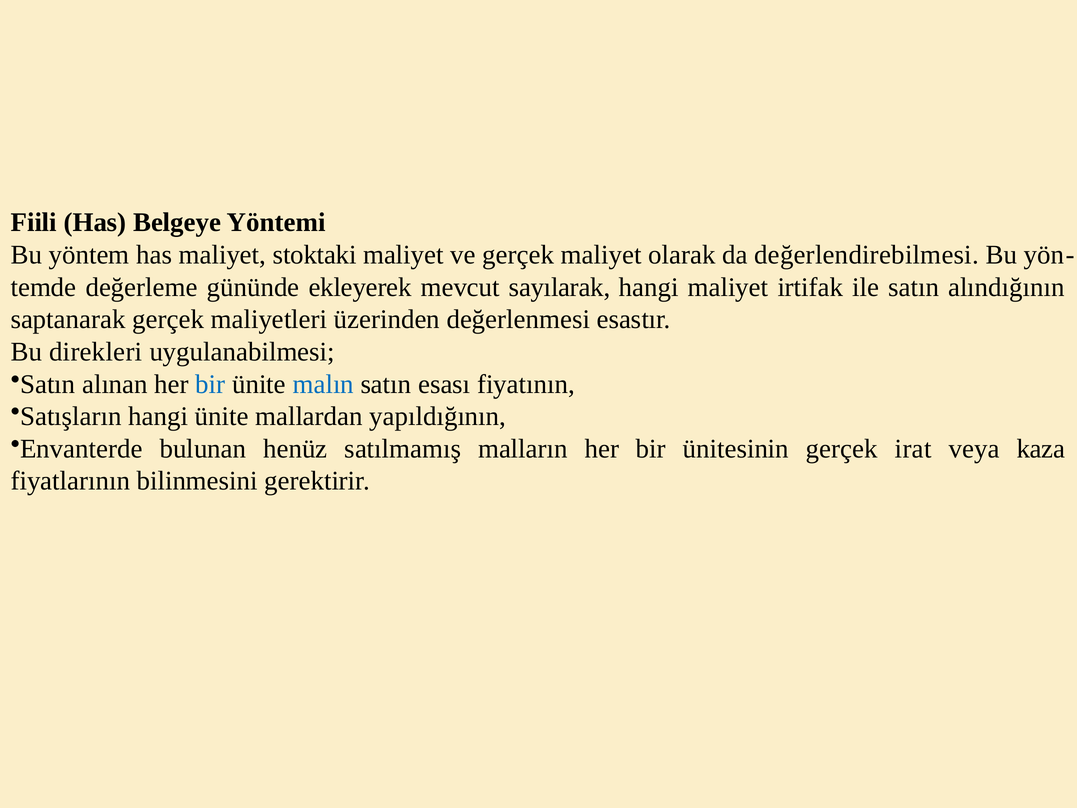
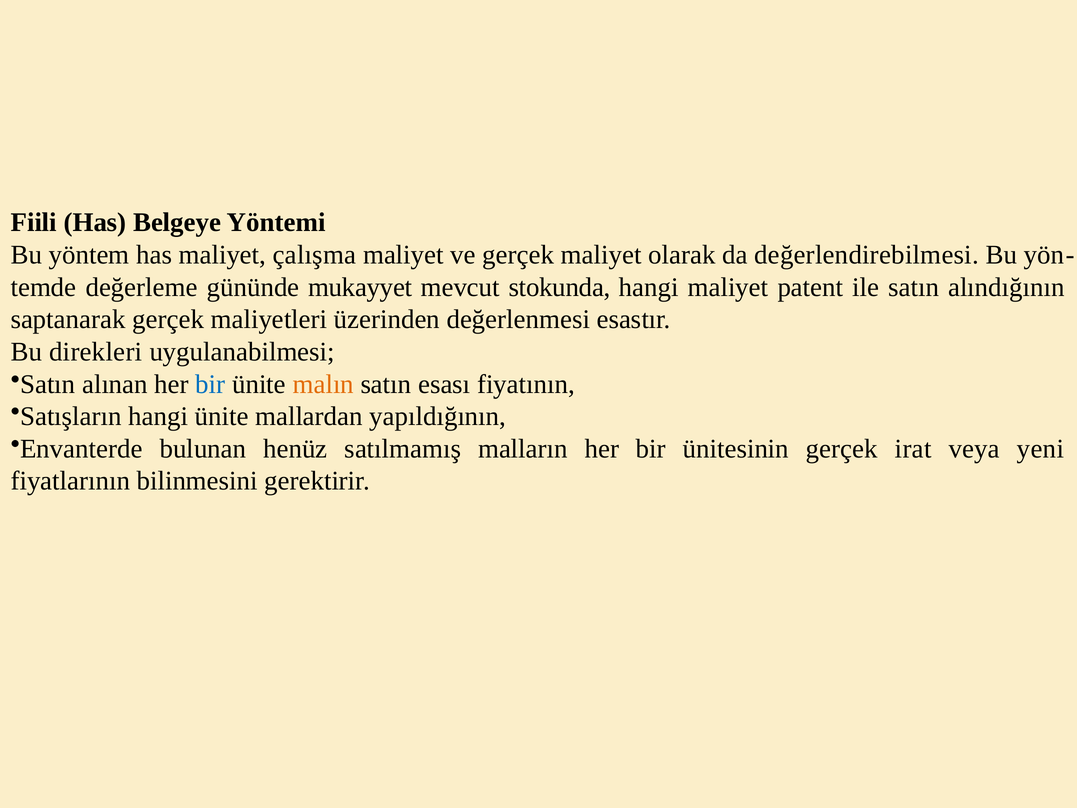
stoktaki: stoktaki -> çalışma
ekleyerek: ekleyerek -> mukayyet
sayılarak: sayılarak -> stokunda
irtifak: irtifak -> patent
malın colour: blue -> orange
kaza: kaza -> yeni
